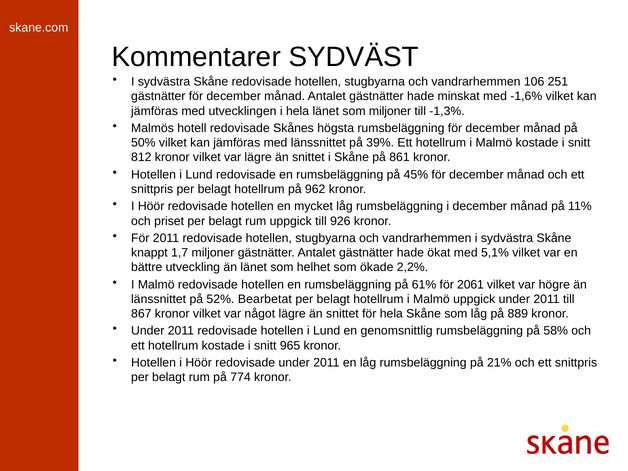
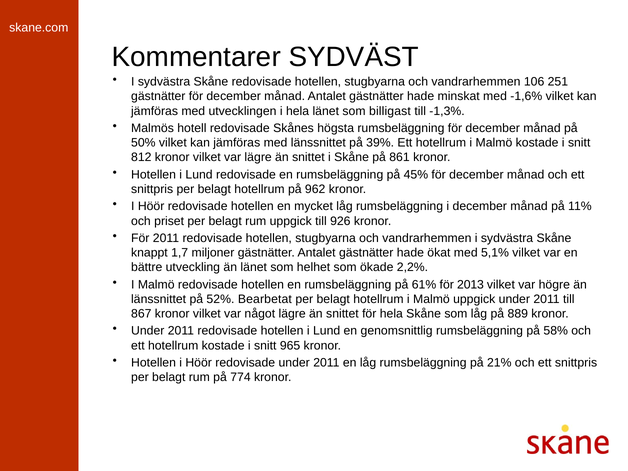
som miljoner: miljoner -> billigast
2061: 2061 -> 2013
